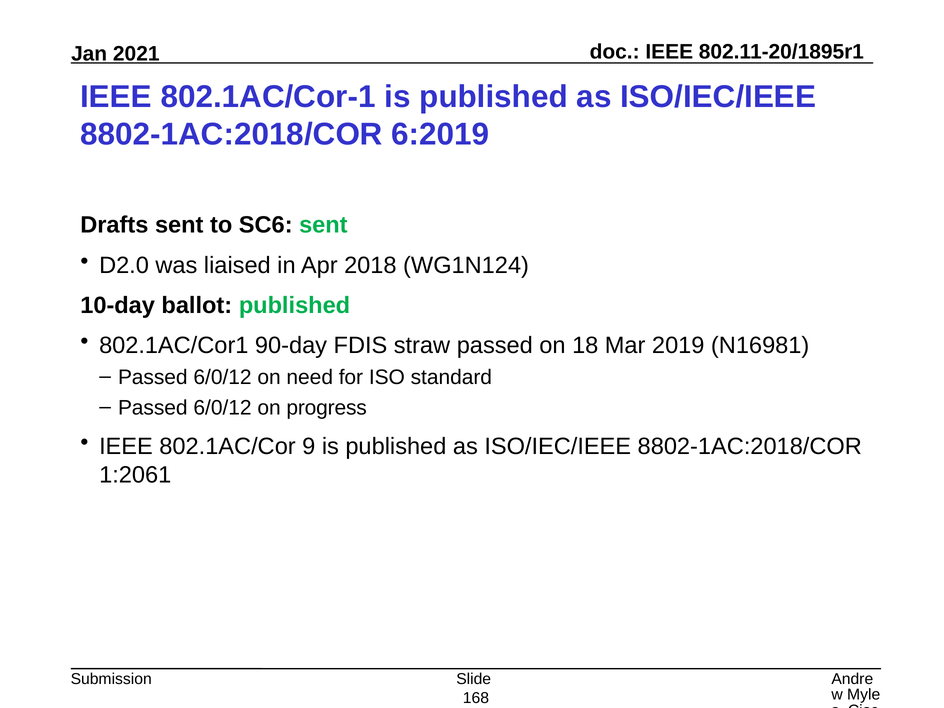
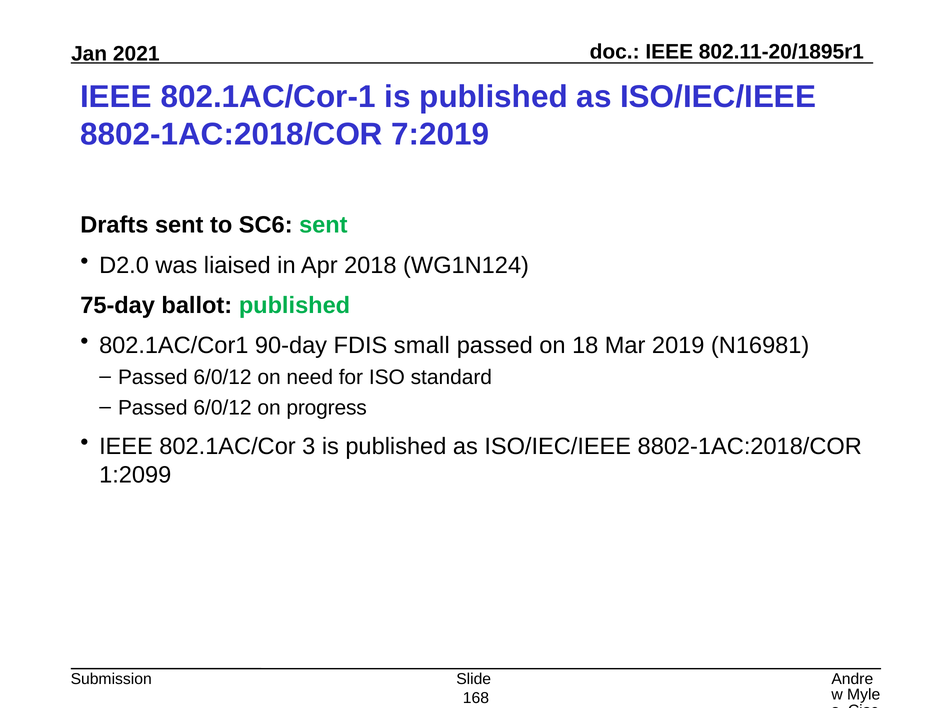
6:2019: 6:2019 -> 7:2019
10-day: 10-day -> 75-day
straw: straw -> small
9: 9 -> 3
1:2061: 1:2061 -> 1:2099
